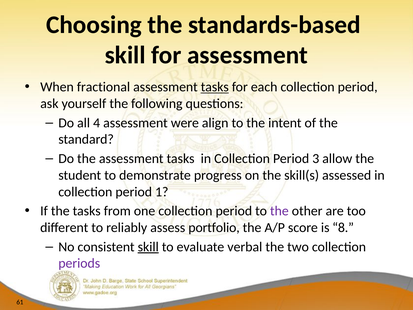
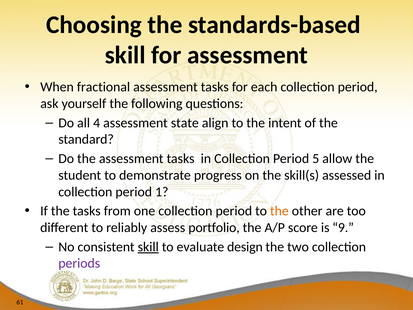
tasks at (215, 87) underline: present -> none
were: were -> state
3: 3 -> 5
the at (279, 211) colour: purple -> orange
8: 8 -> 9
verbal: verbal -> design
